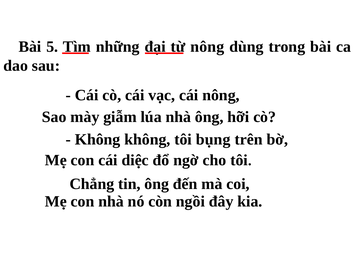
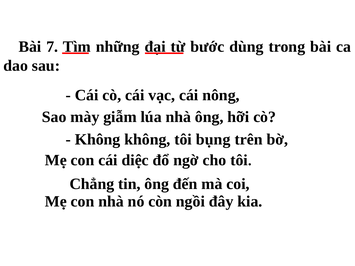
5: 5 -> 7
nông at (207, 47): nông -> bước
